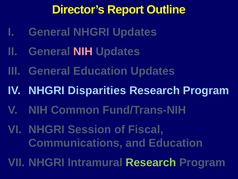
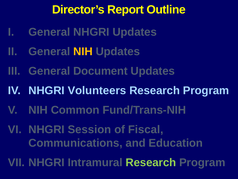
NIH at (83, 51) colour: pink -> yellow
General Education: Education -> Document
Disparities: Disparities -> Volunteers
